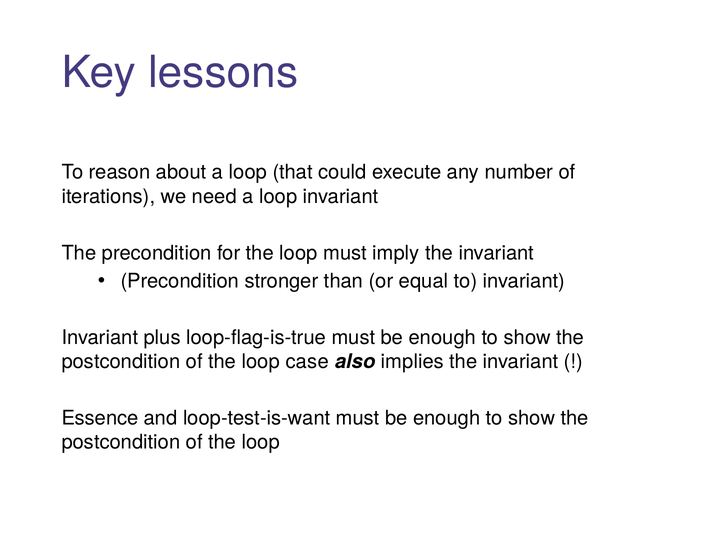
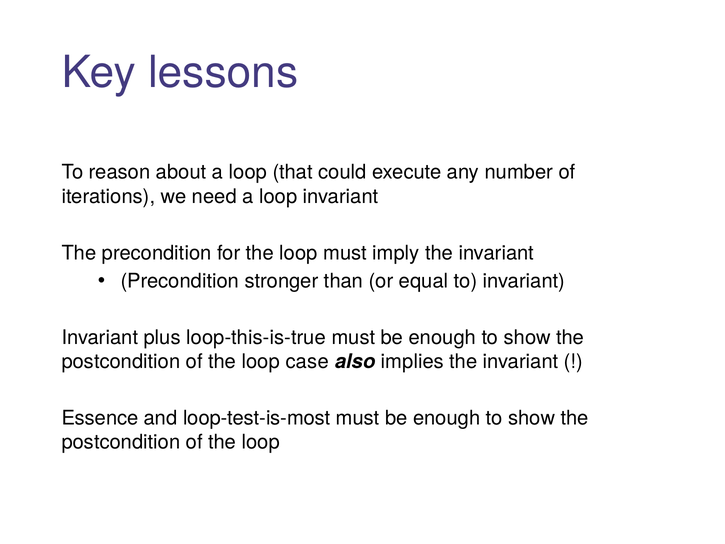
loop-flag-is-true: loop-flag-is-true -> loop-this-is-true
loop-test-is-want: loop-test-is-want -> loop-test-is-most
